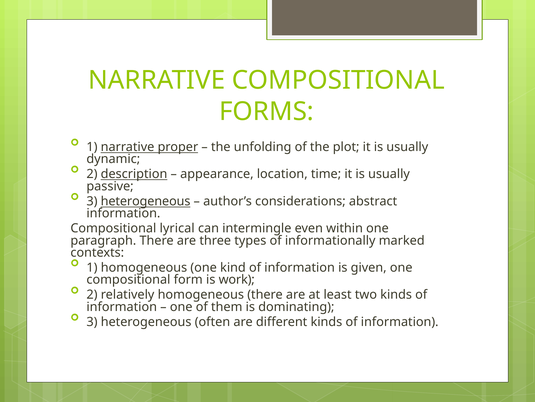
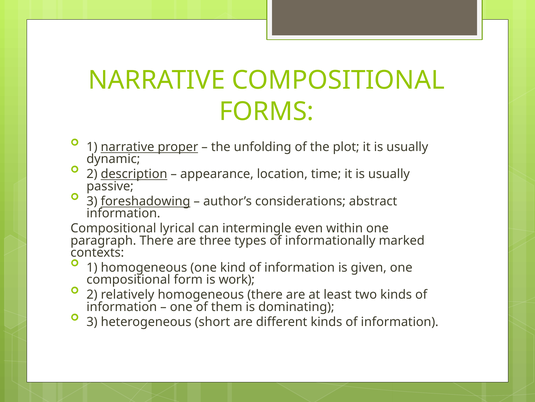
heterogeneous at (146, 201): heterogeneous -> foreshadowing
often: often -> short
